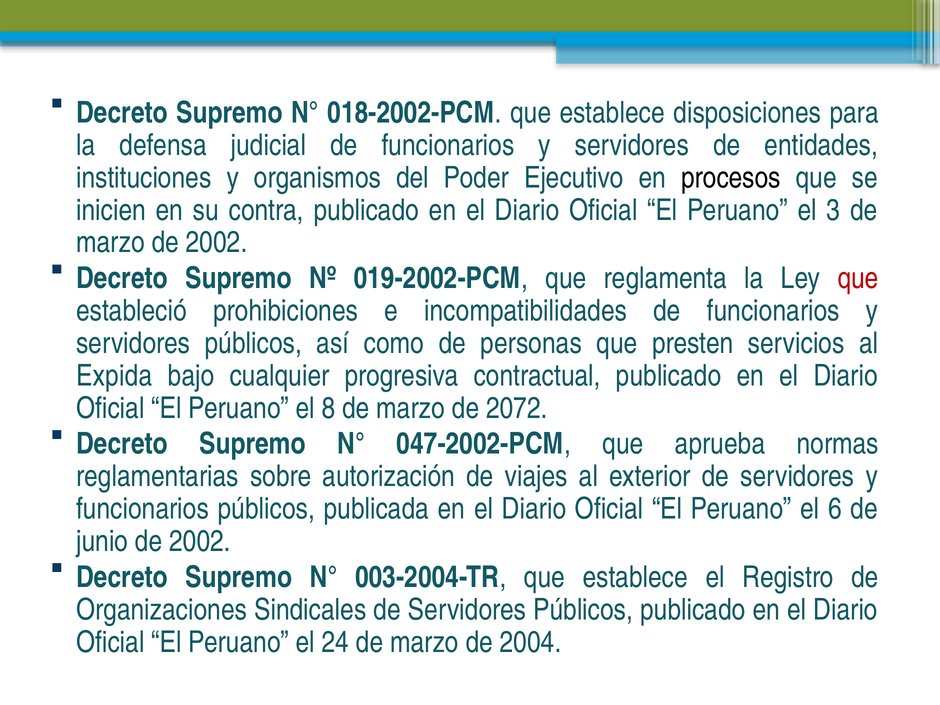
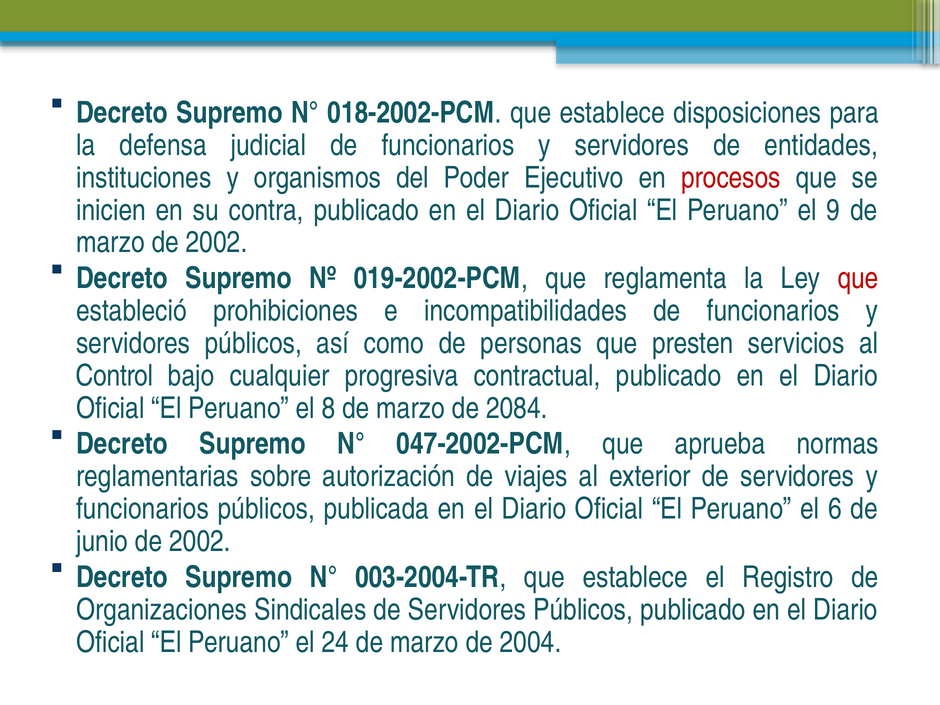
procesos colour: black -> red
3: 3 -> 9
Expida: Expida -> Control
2072: 2072 -> 2084
